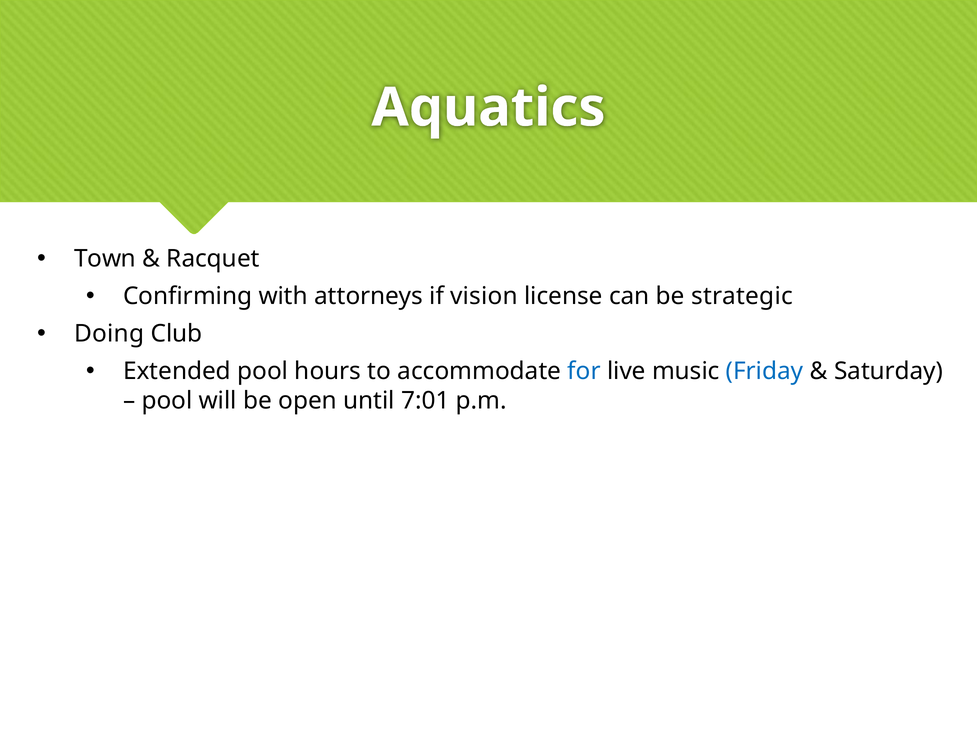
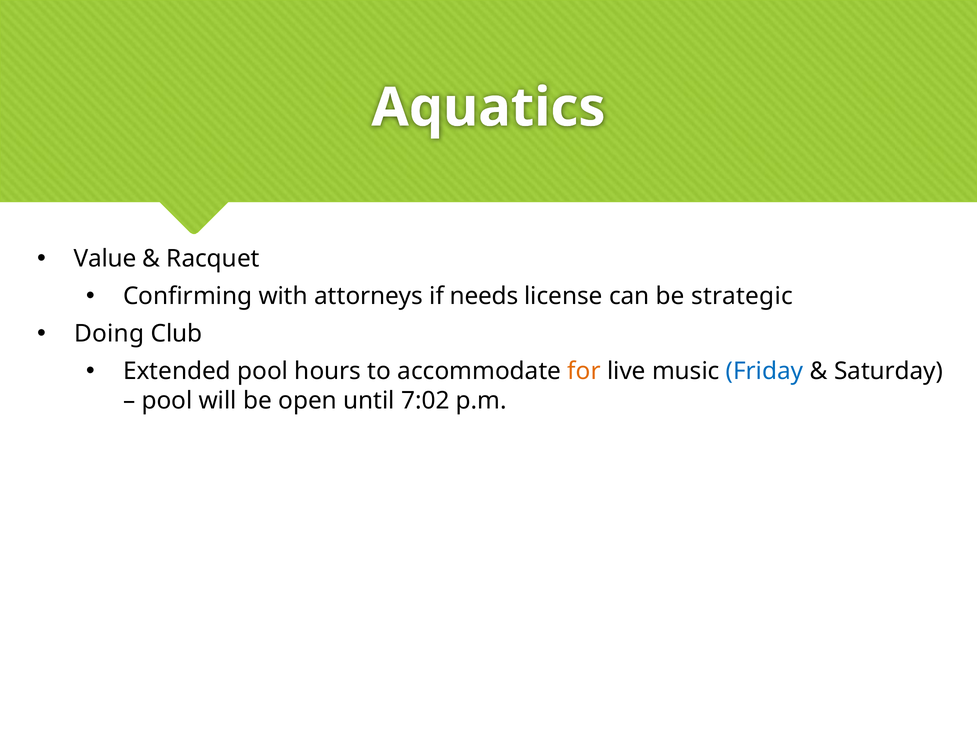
Town: Town -> Value
vision: vision -> needs
for colour: blue -> orange
7:01: 7:01 -> 7:02
